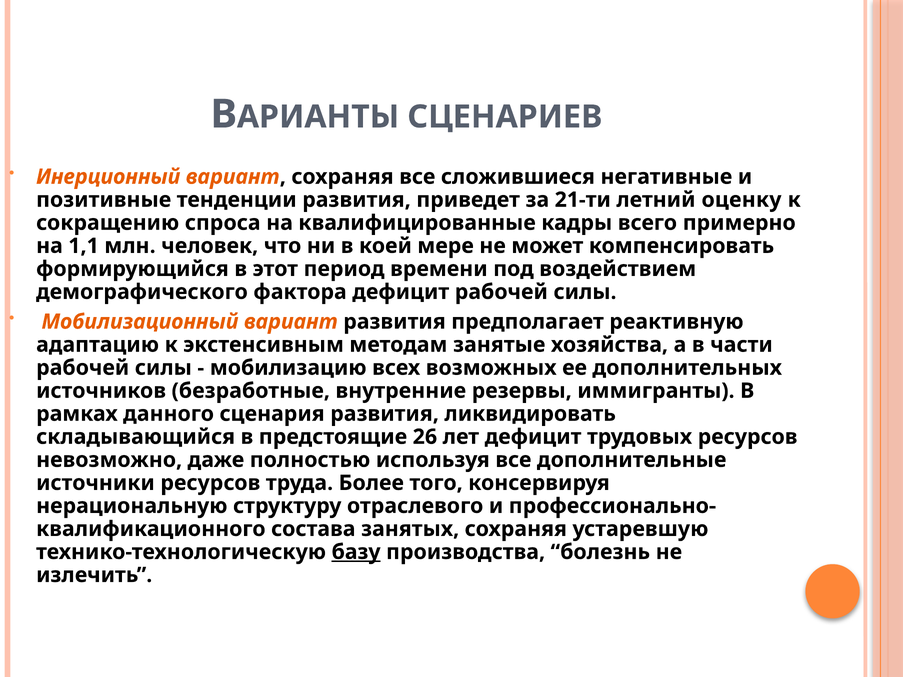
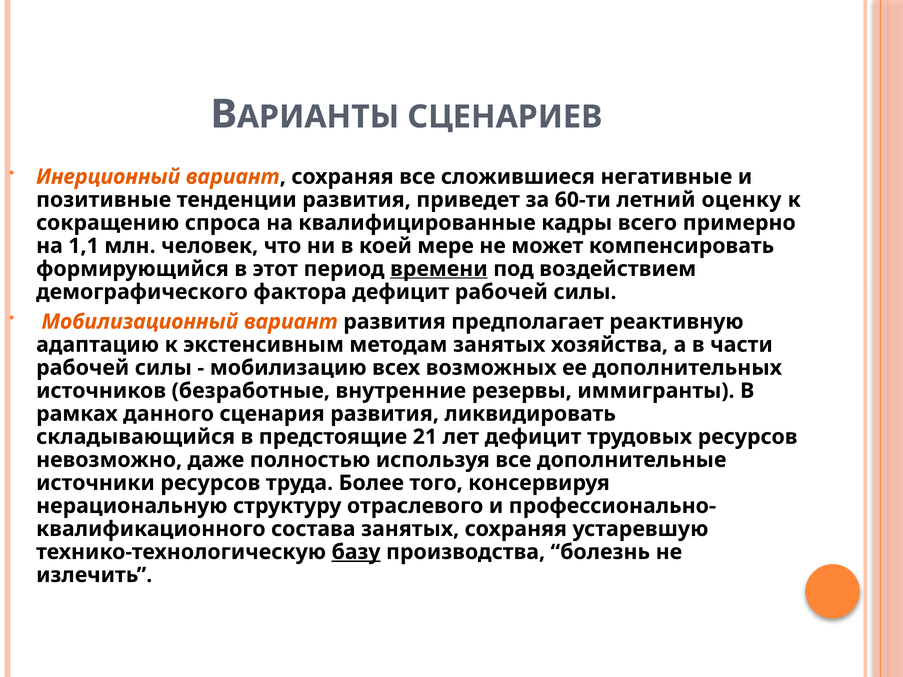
21-ти: 21-ти -> 60-ти
времени underline: none -> present
методам занятые: занятые -> занятых
26: 26 -> 21
